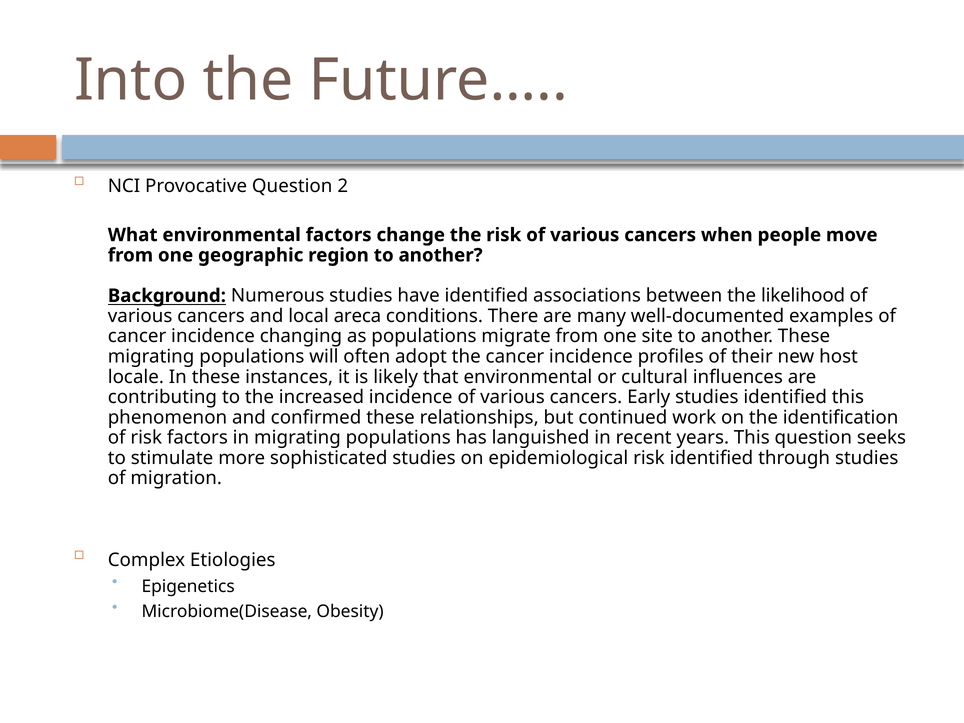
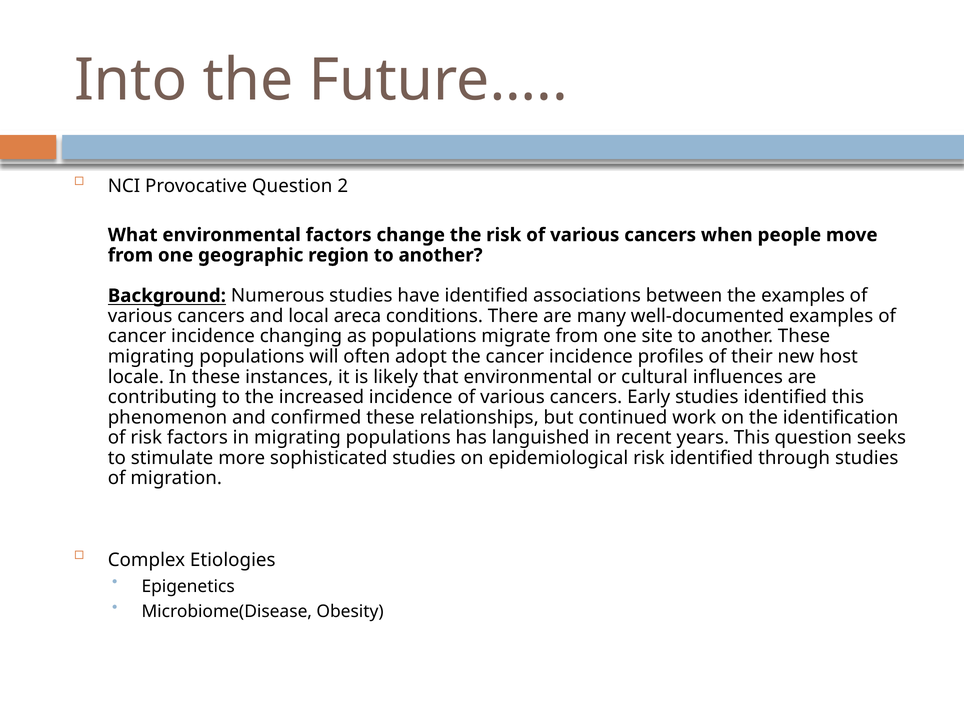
the likelihood: likelihood -> examples
